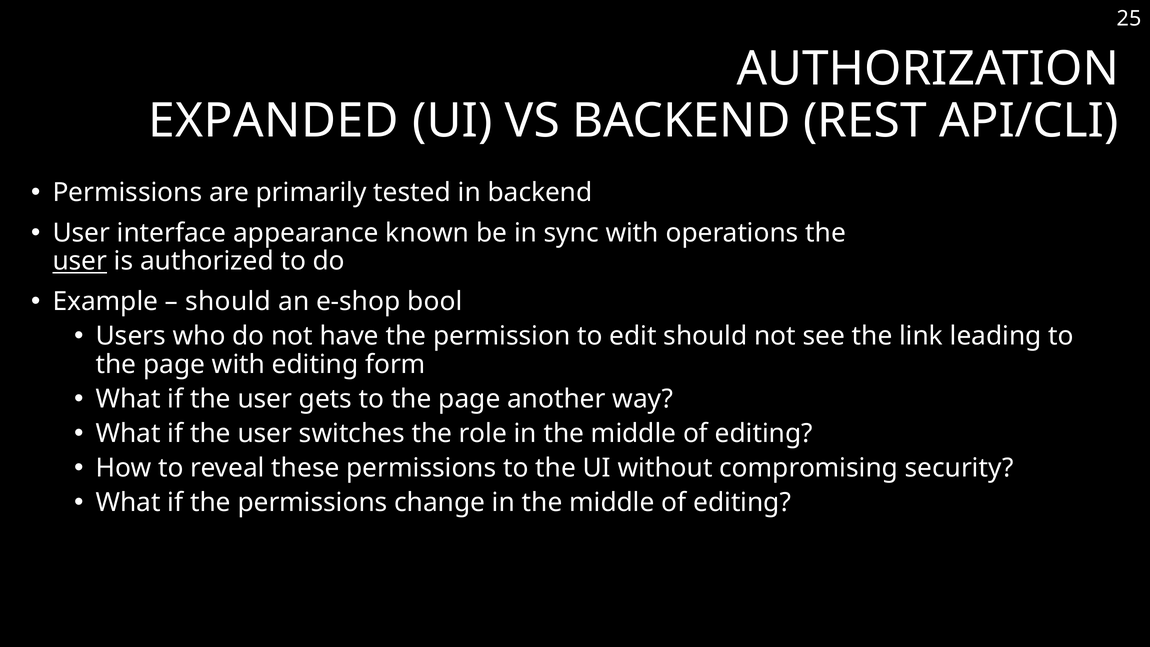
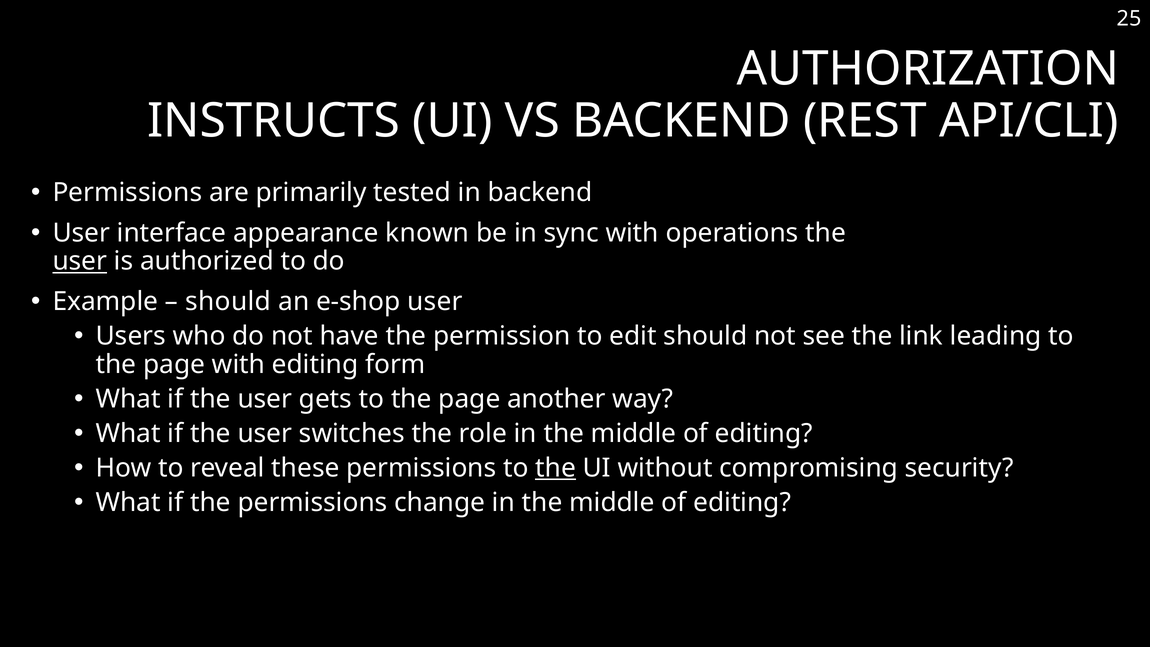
EXPANDED: EXPANDED -> INSTRUCTS
e-shop bool: bool -> user
the at (556, 468) underline: none -> present
